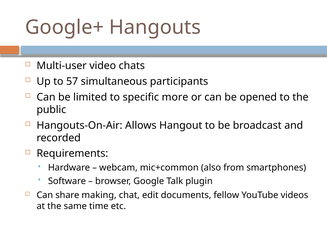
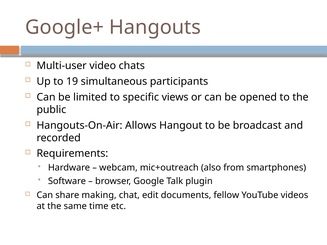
57: 57 -> 19
more: more -> views
mic+common: mic+common -> mic+outreach
